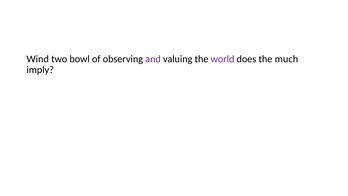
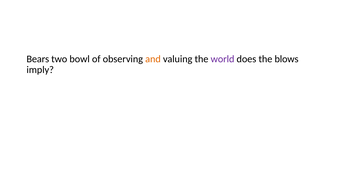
Wind: Wind -> Bears
and colour: purple -> orange
much: much -> blows
